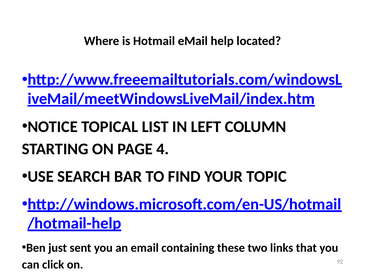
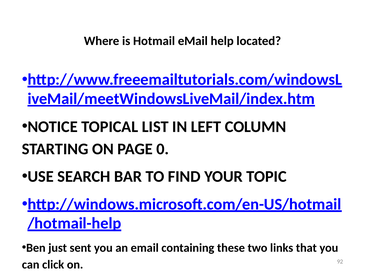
4: 4 -> 0
